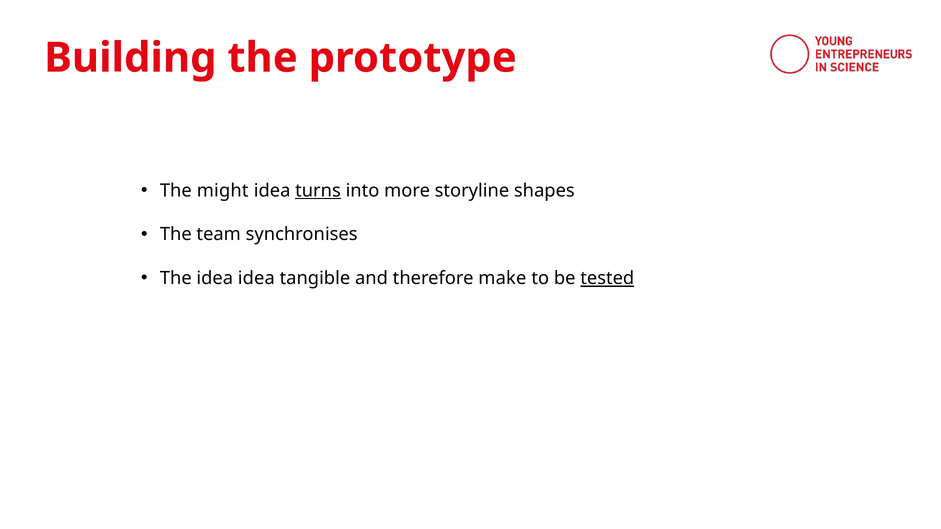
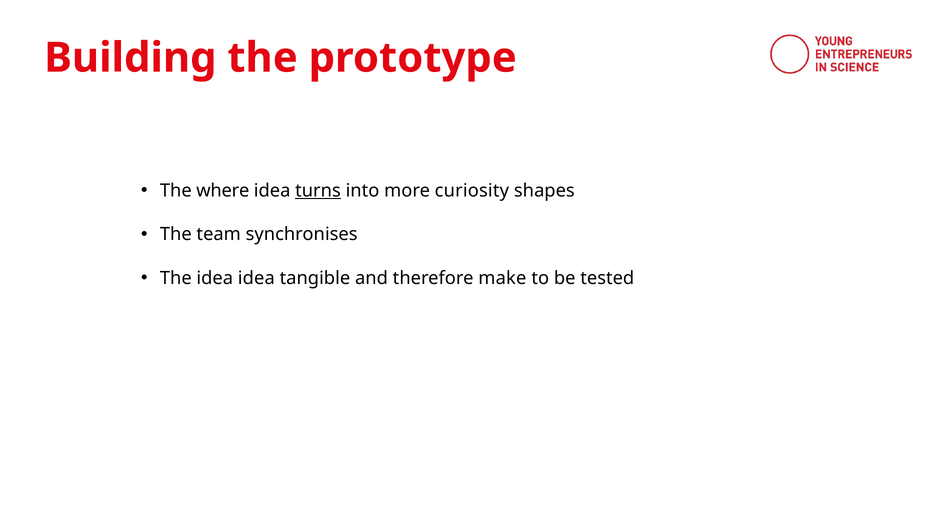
might: might -> where
storyline: storyline -> curiosity
tested underline: present -> none
